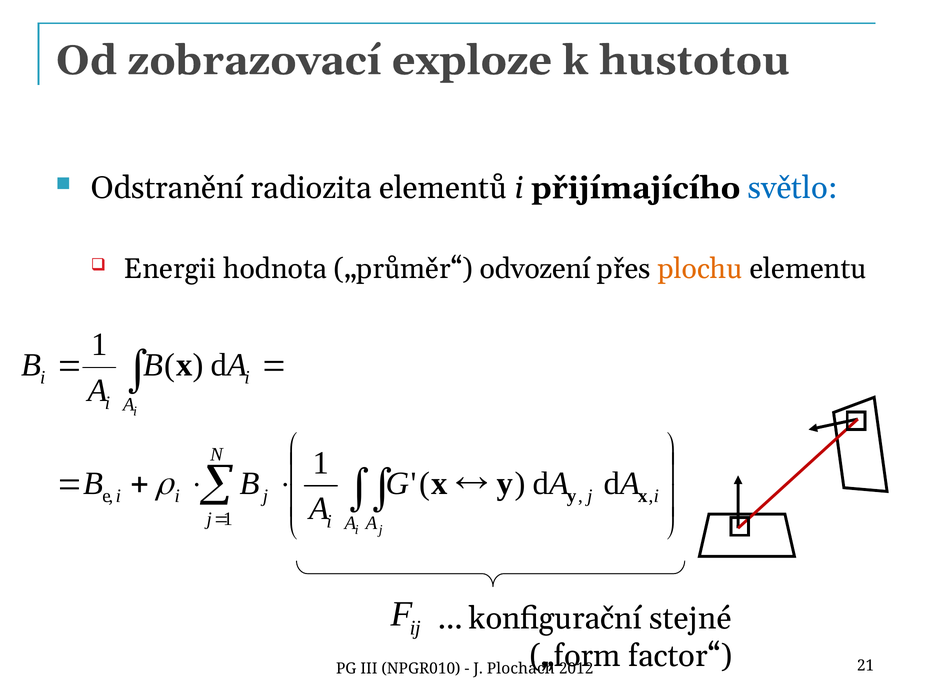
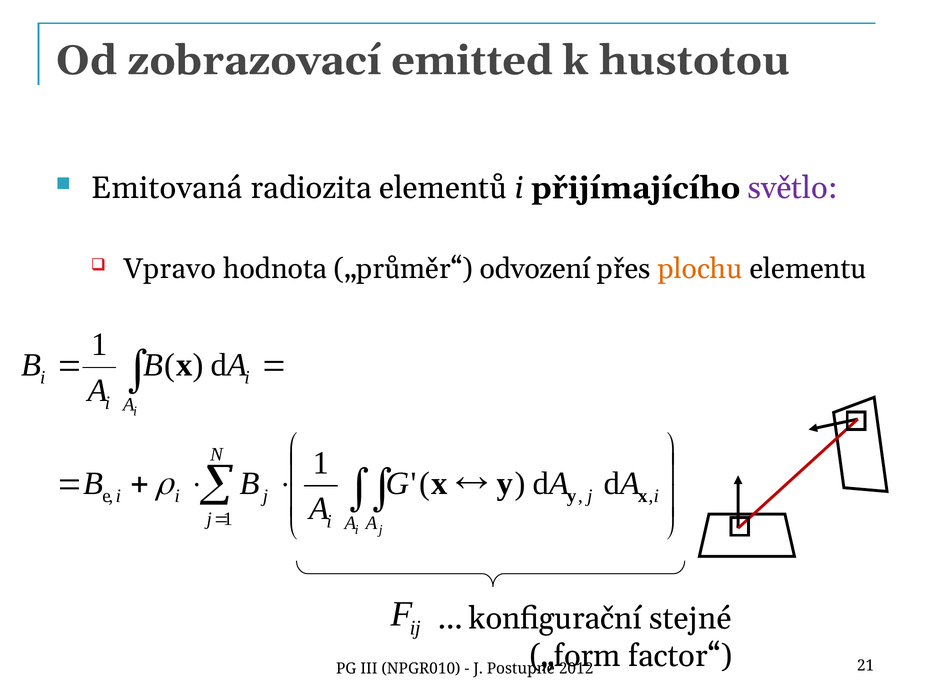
exploze: exploze -> emitted
Odstranění: Odstranění -> Emitovaná
světlo colour: blue -> purple
Energii: Energii -> Vpravo
Plochách: Plochách -> Postupné
